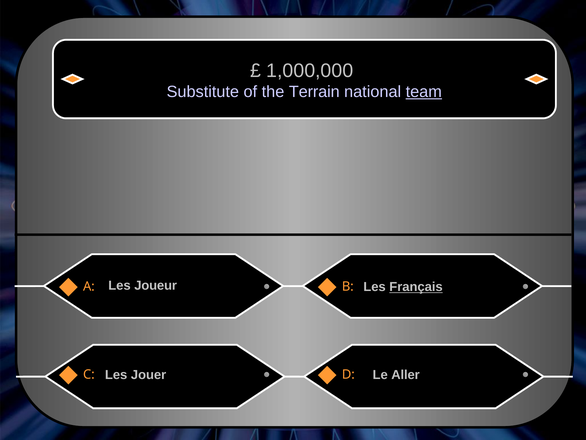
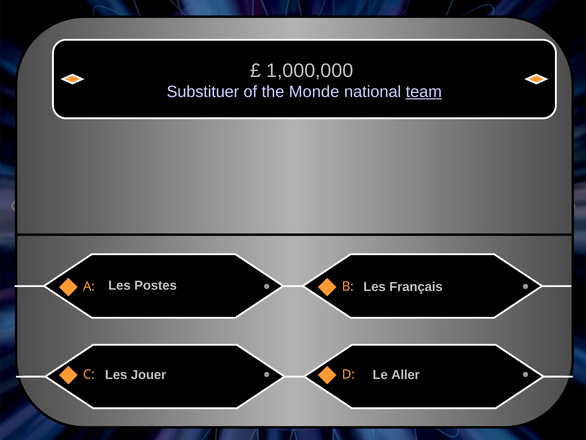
Substitute: Substitute -> Substituer
Terrain: Terrain -> Monde
Joueur: Joueur -> Postes
Français underline: present -> none
